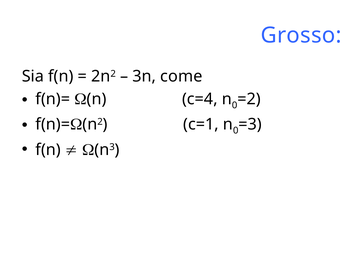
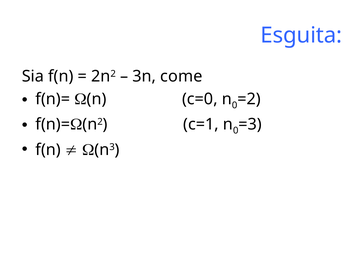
Grosso: Grosso -> Esguita
c=4: c=4 -> c=0
